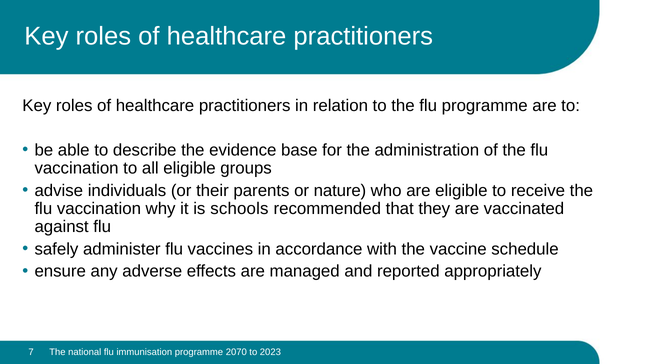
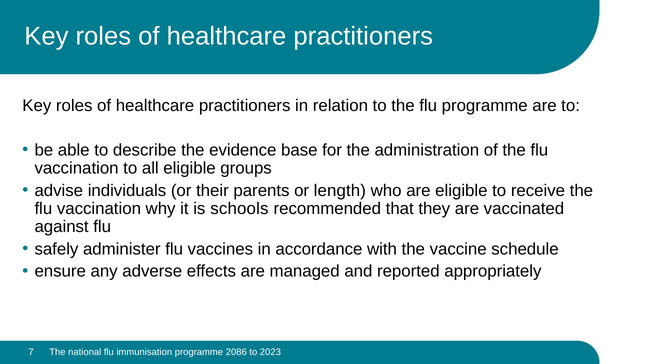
nature: nature -> length
2070: 2070 -> 2086
